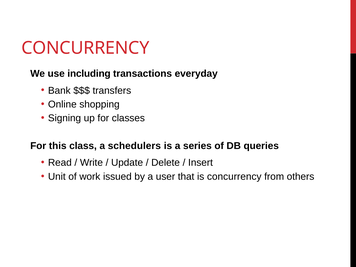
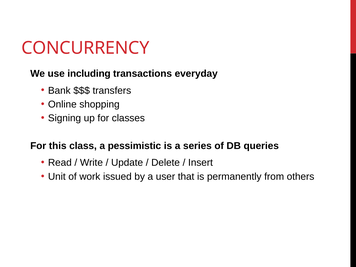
schedulers: schedulers -> pessimistic
is concurrency: concurrency -> permanently
